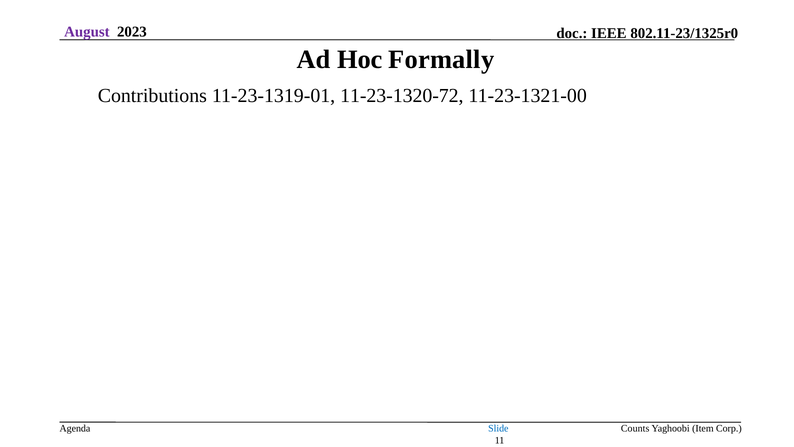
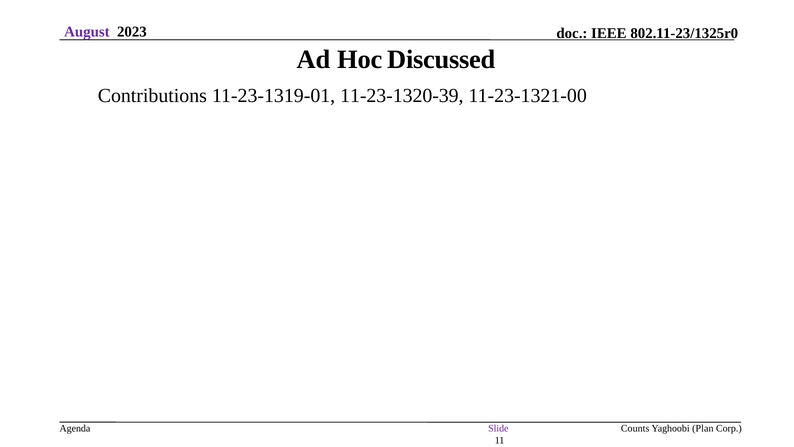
Formally: Formally -> Discussed
11-23-1320-72: 11-23-1320-72 -> 11-23-1320-39
Slide colour: blue -> purple
Item: Item -> Plan
